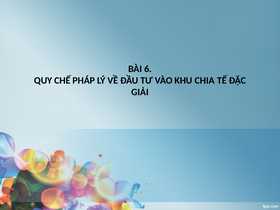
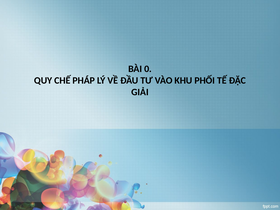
6: 6 -> 0
CHIA: CHIA -> PHỐI
